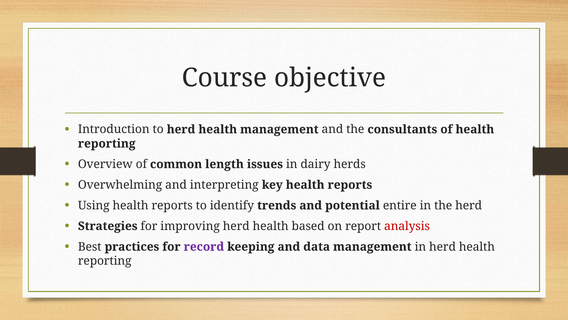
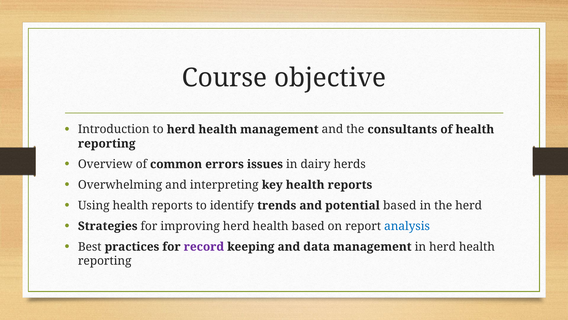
length: length -> errors
potential entire: entire -> based
analysis colour: red -> blue
